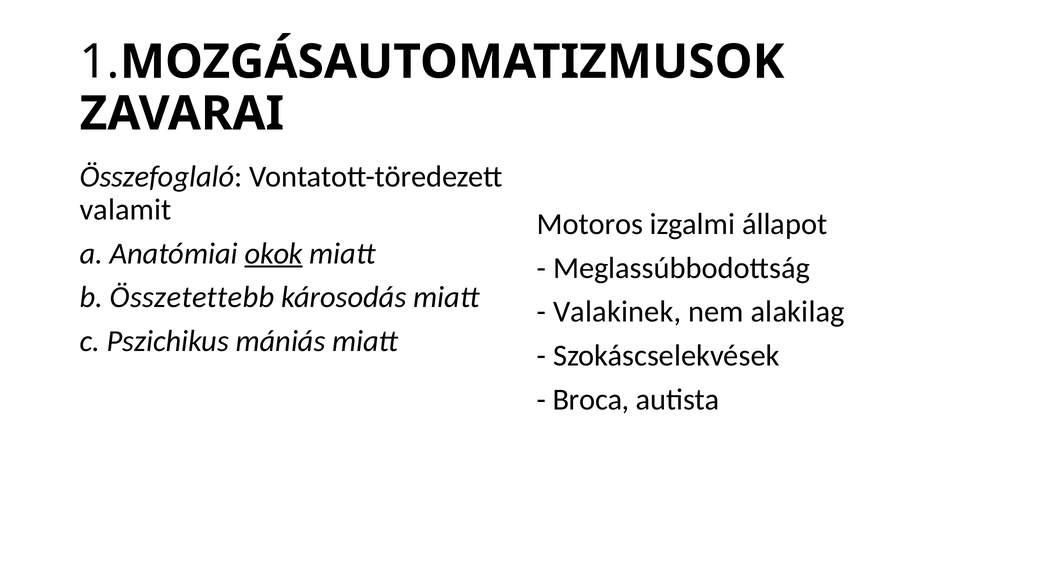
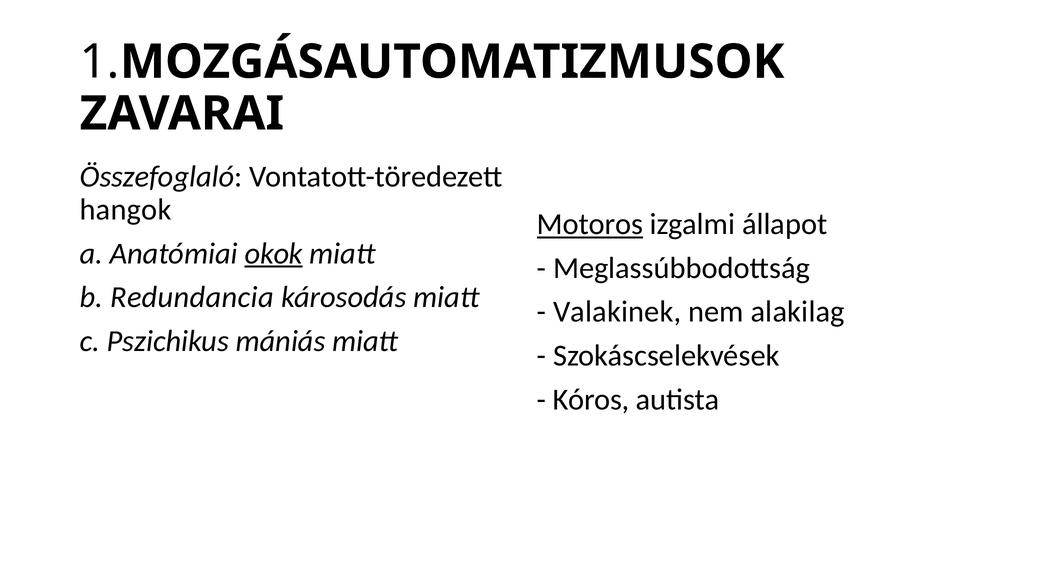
valamit: valamit -> hangok
Motoros underline: none -> present
Összetettebb: Összetettebb -> Redundancia
Broca: Broca -> Kóros
